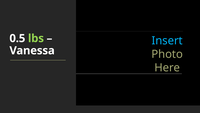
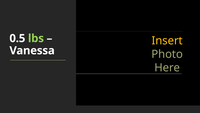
Insert colour: light blue -> yellow
